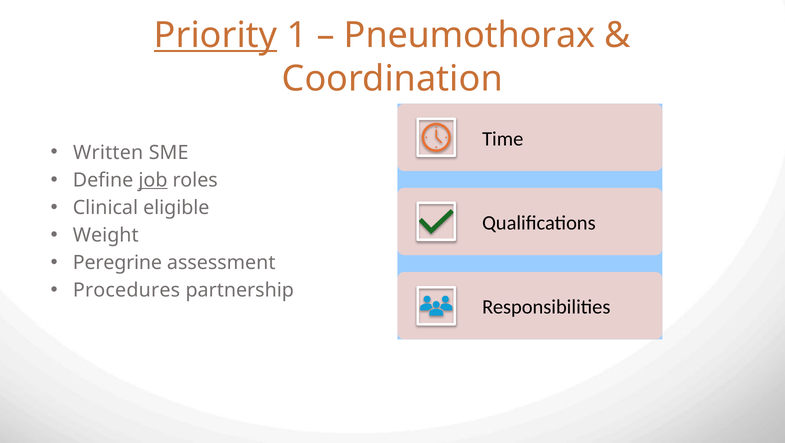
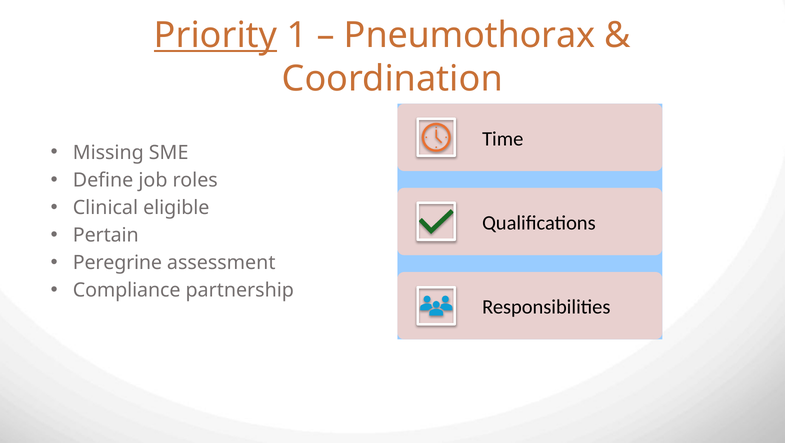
Written: Written -> Missing
job underline: present -> none
Weight: Weight -> Pertain
Procedures: Procedures -> Compliance
